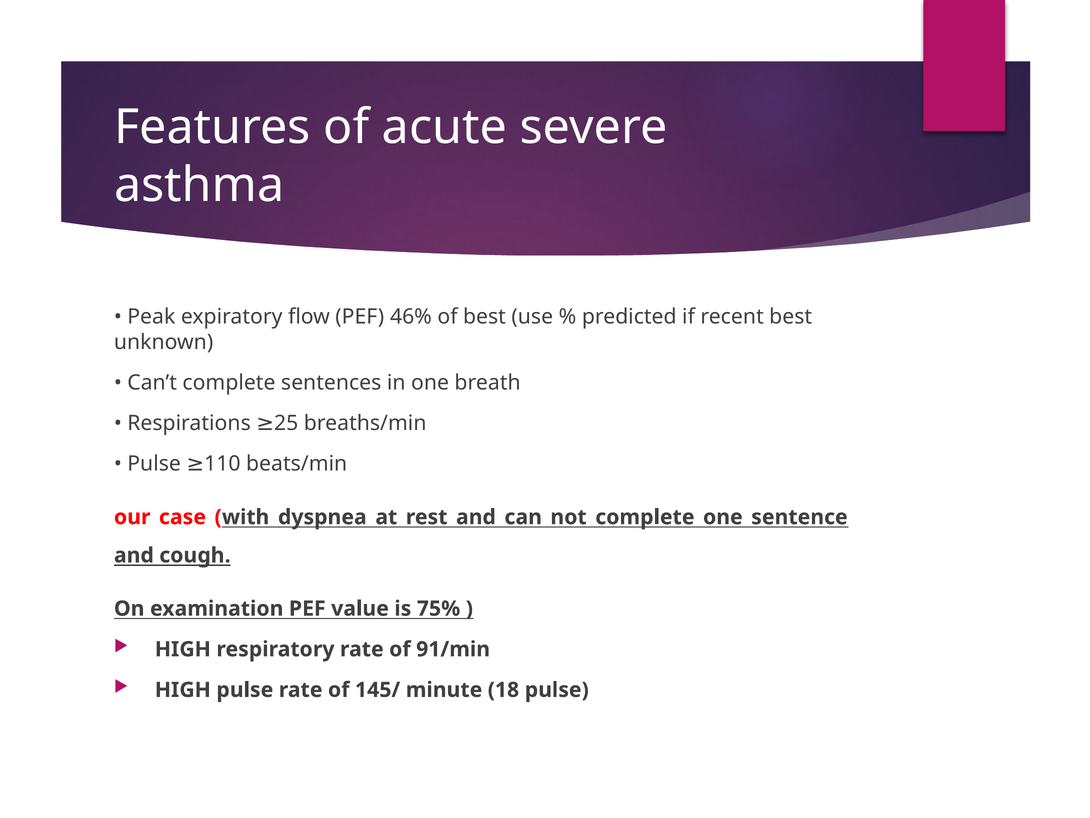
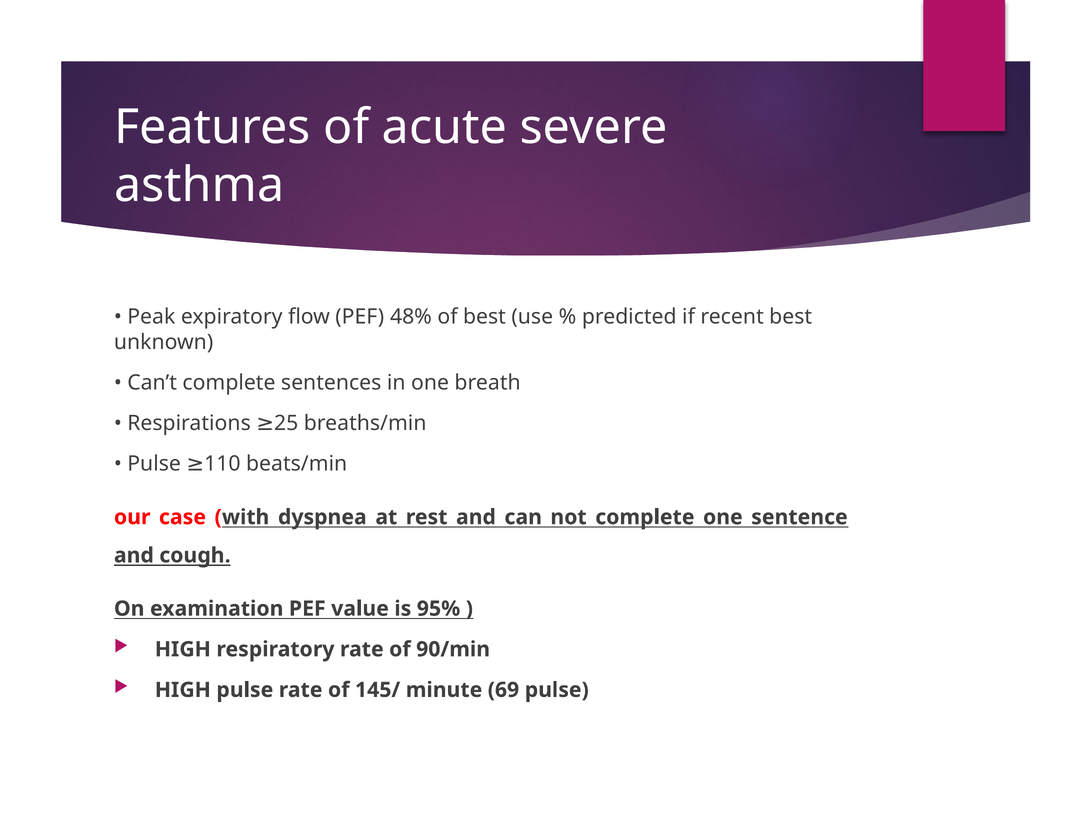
46%: 46% -> 48%
75%: 75% -> 95%
91/min: 91/min -> 90/min
18: 18 -> 69
